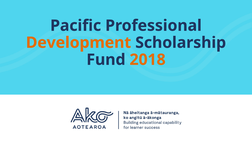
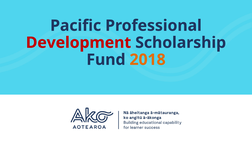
Development colour: orange -> red
